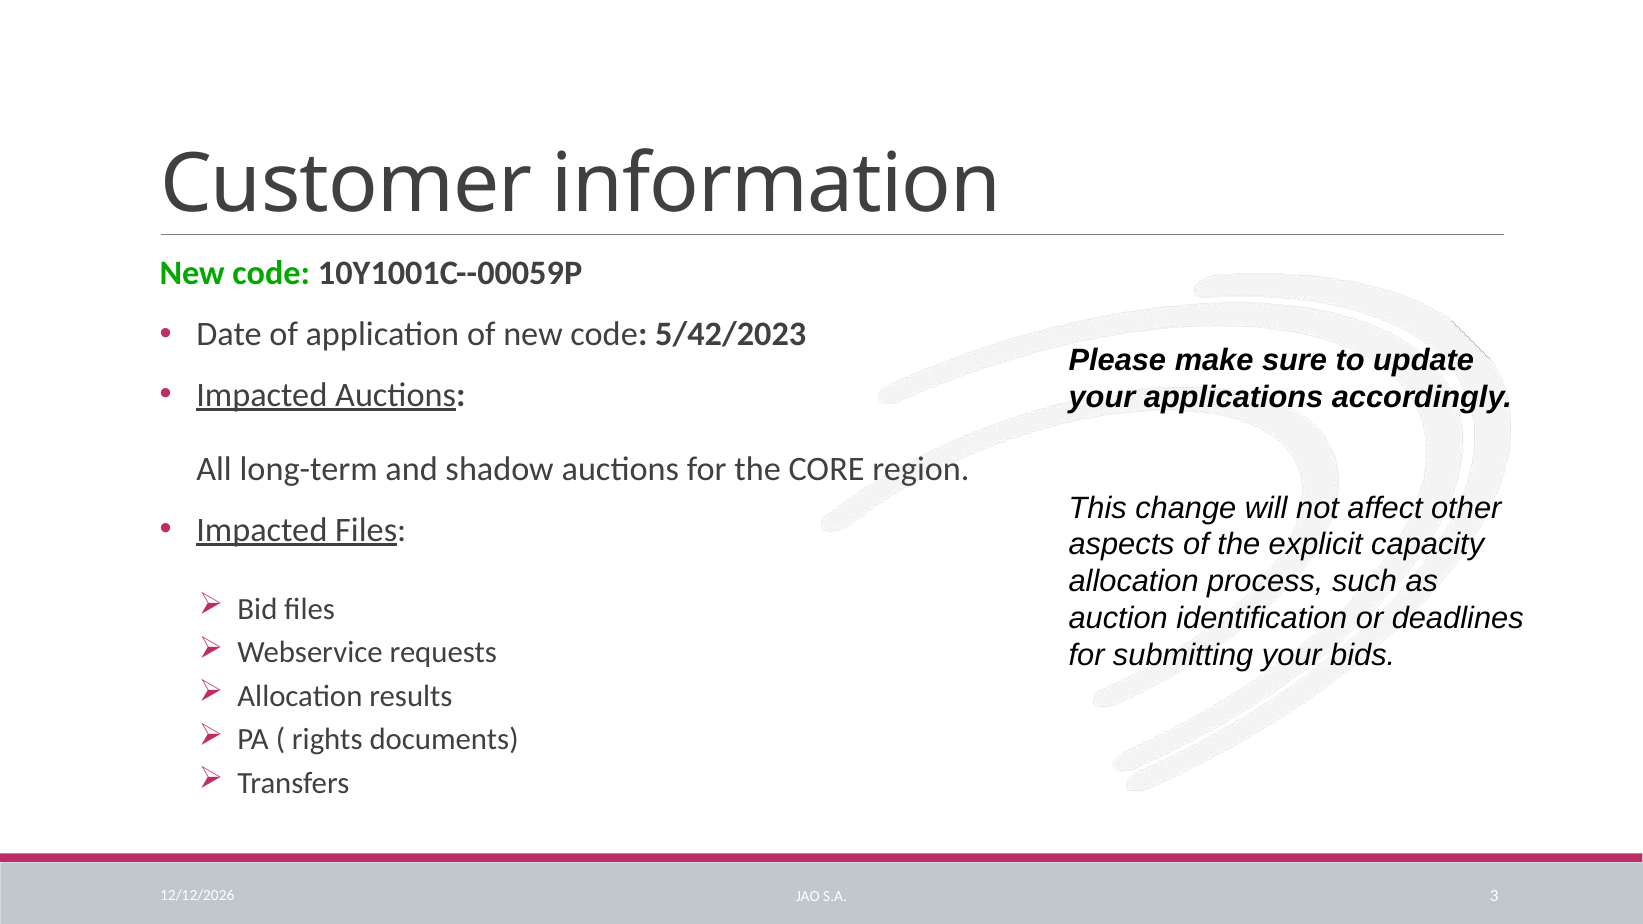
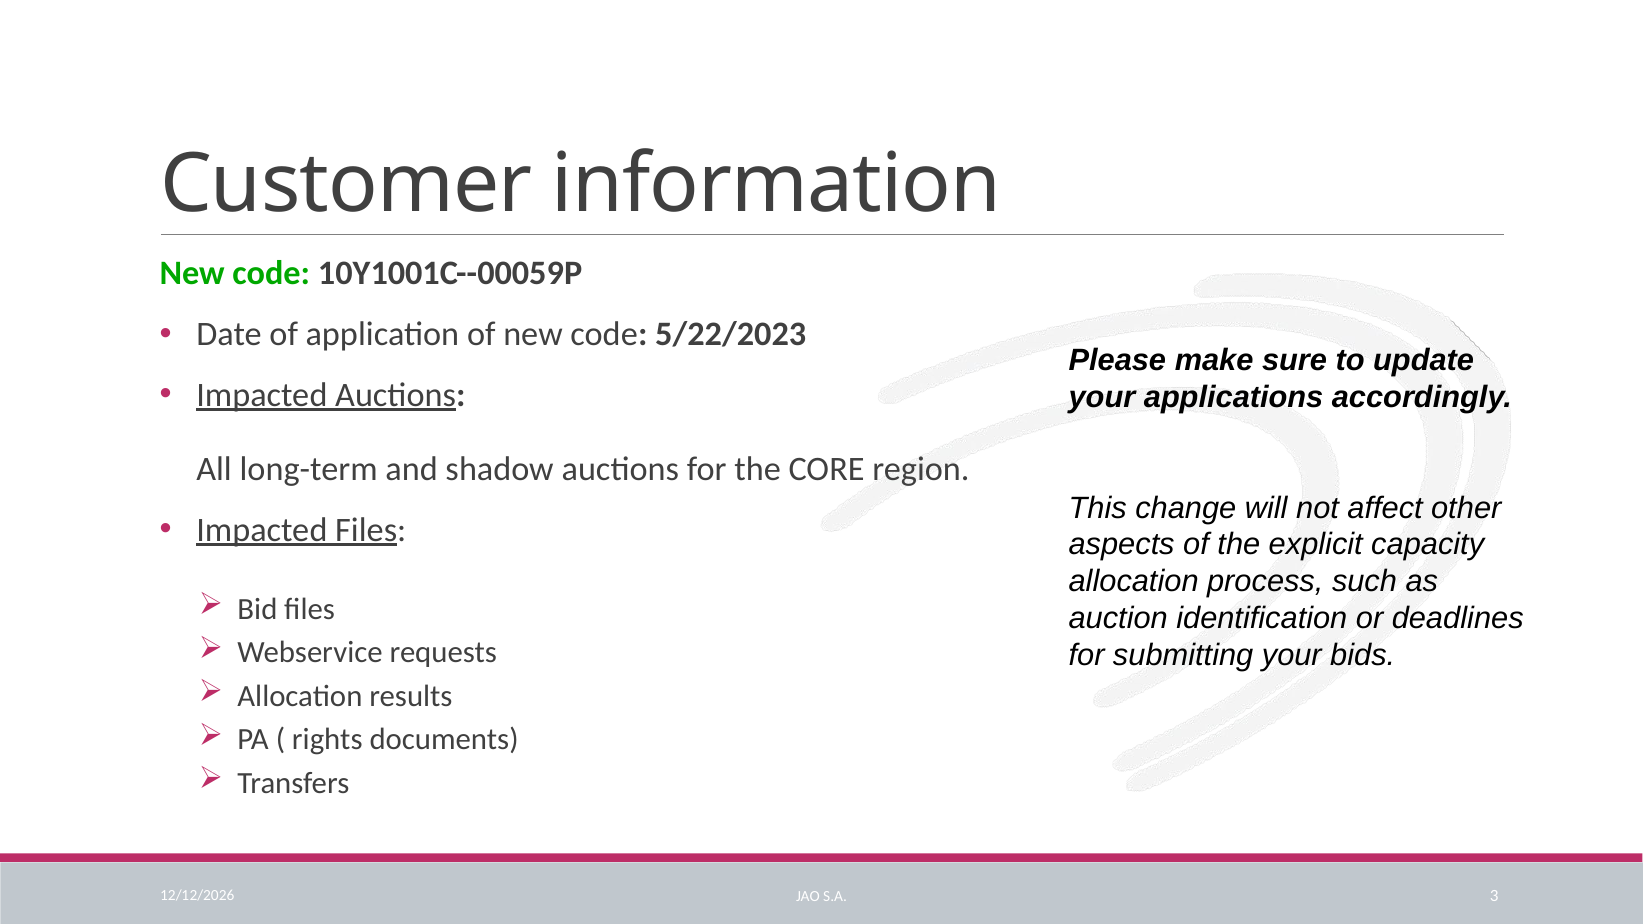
5/42/2023: 5/42/2023 -> 5/22/2023
